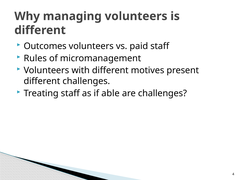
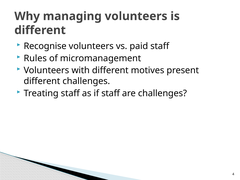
Outcomes: Outcomes -> Recognise
if able: able -> staff
